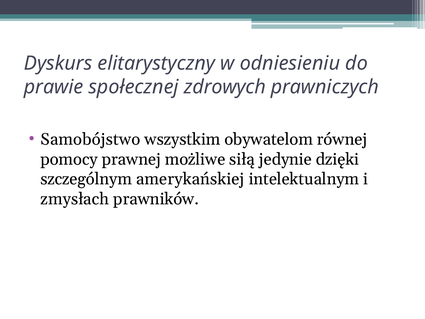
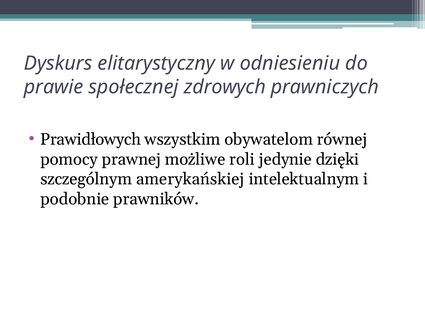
Samobójstwo: Samobójstwo -> Prawidłowych
siłą: siłą -> roli
zmysłach: zmysłach -> podobnie
